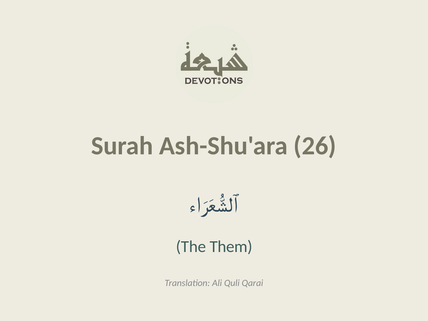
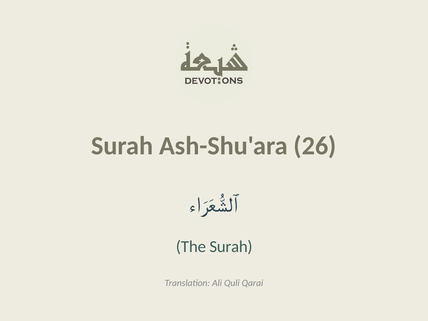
The Them: Them -> Surah
